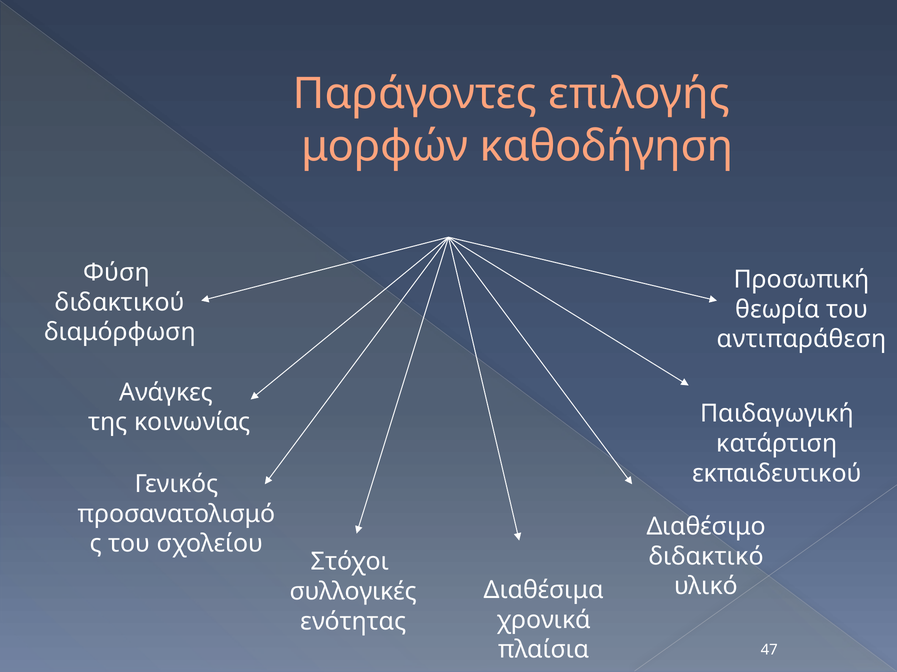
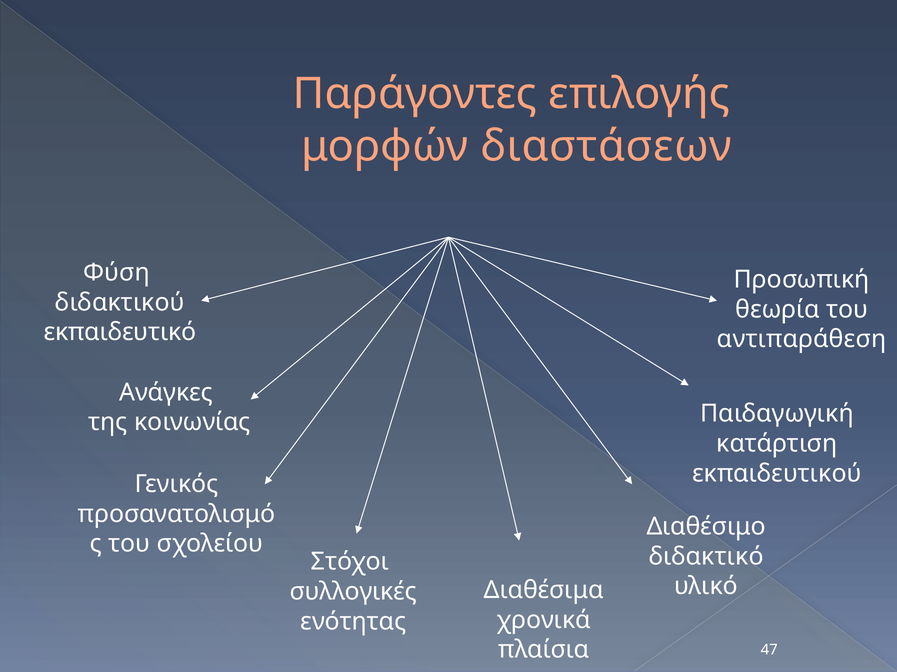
καθοδήγηση: καθοδήγηση -> διαστάσεων
διαμόρφωση: διαμόρφωση -> εκπαιδευτικό
